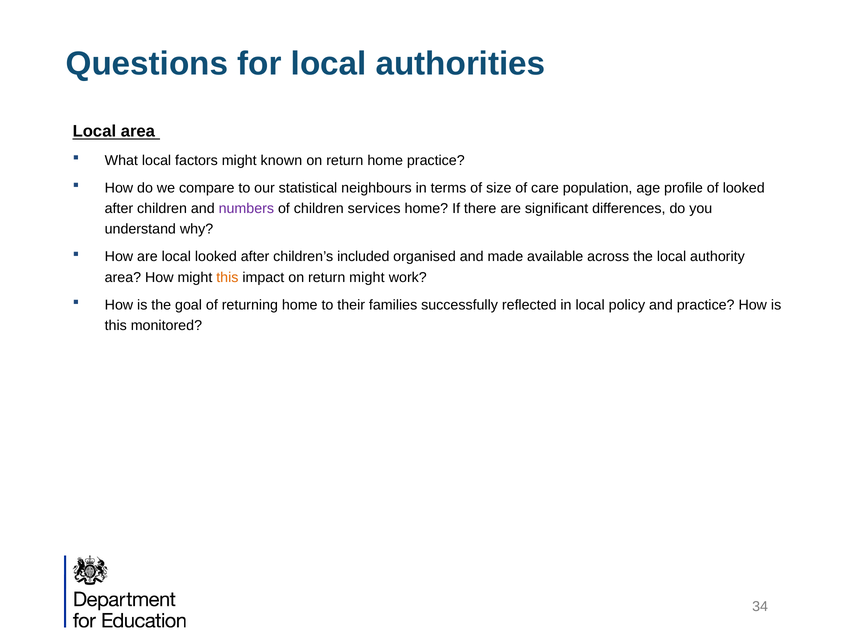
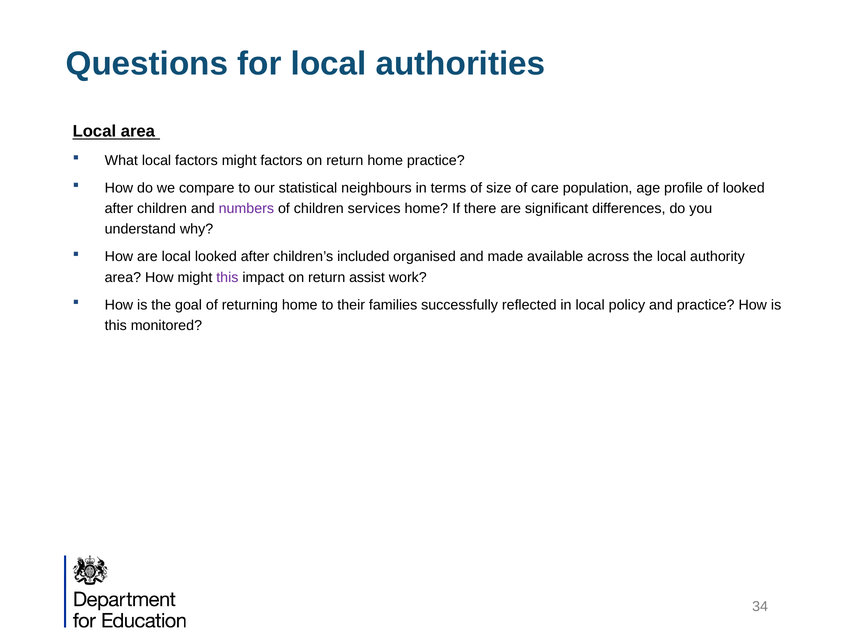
might known: known -> factors
this at (227, 277) colour: orange -> purple
return might: might -> assist
